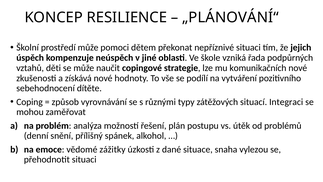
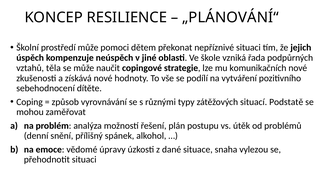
děti: děti -> těla
Integraci: Integraci -> Podstatě
zážitky: zážitky -> úpravy
